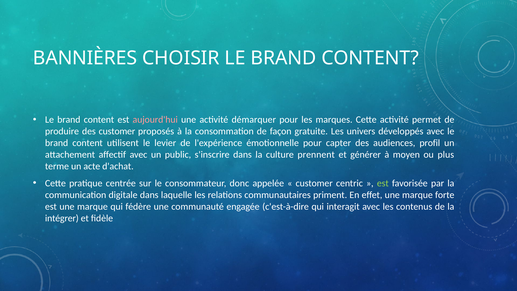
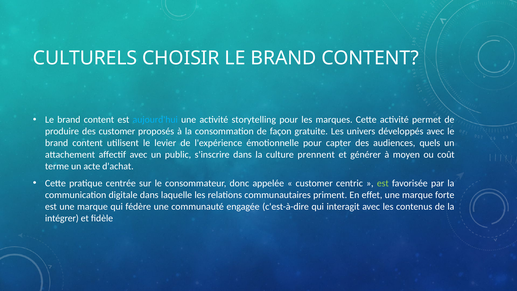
BANNIÈRES: BANNIÈRES -> CULTURELS
aujourd'hui colour: pink -> light blue
démarquer: démarquer -> storytelling
profil: profil -> quels
plus: plus -> coût
